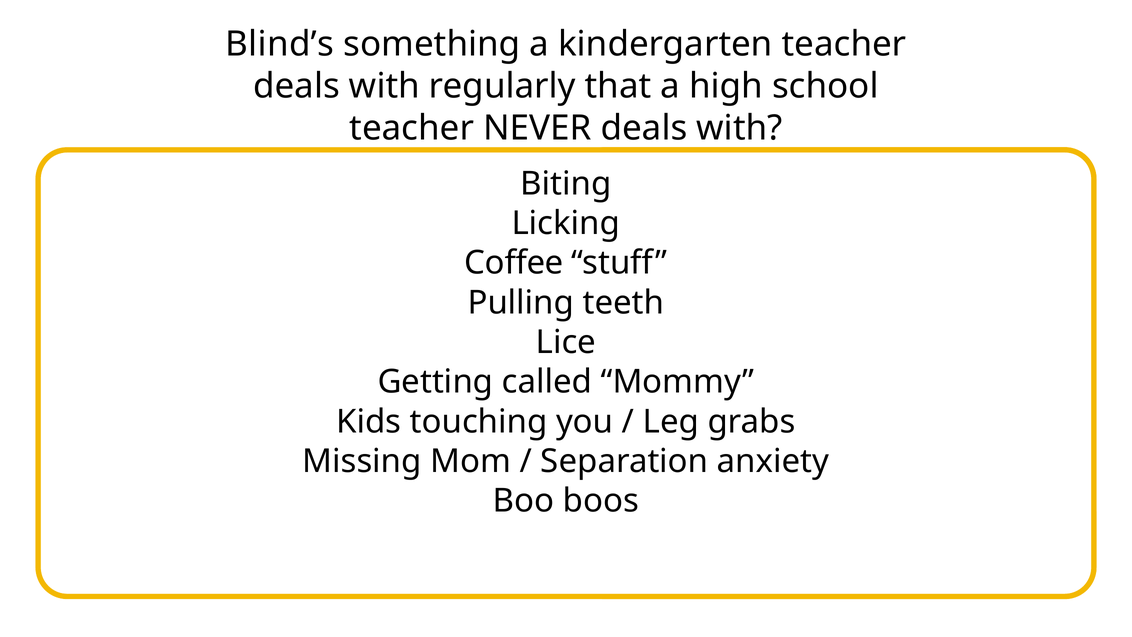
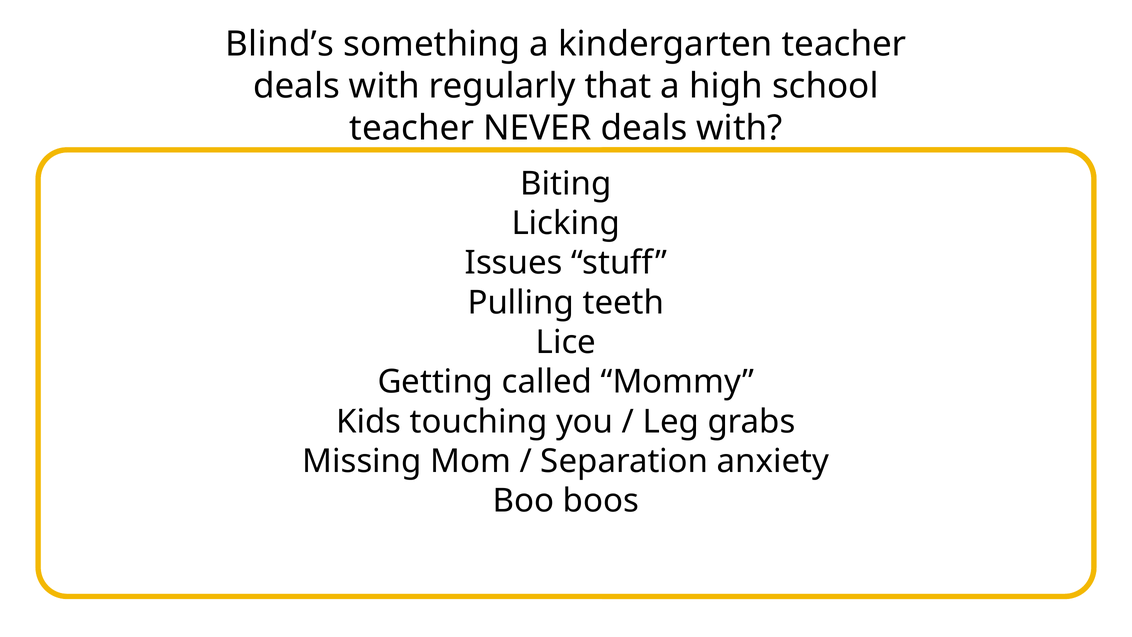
Coffee: Coffee -> Issues
